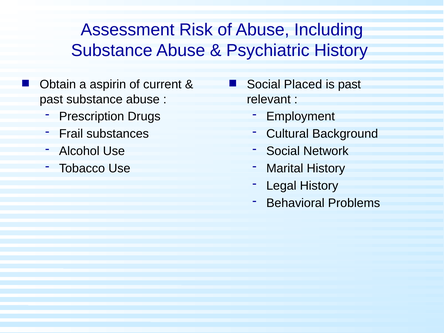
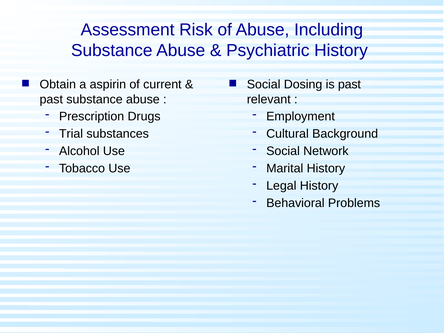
Placed: Placed -> Dosing
Frail: Frail -> Trial
